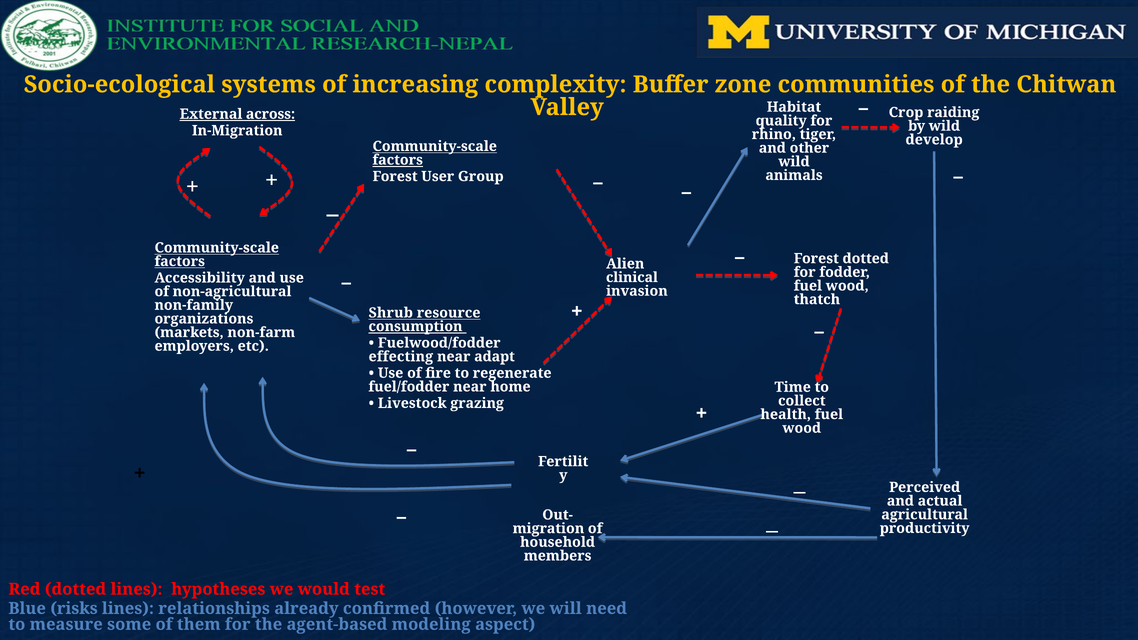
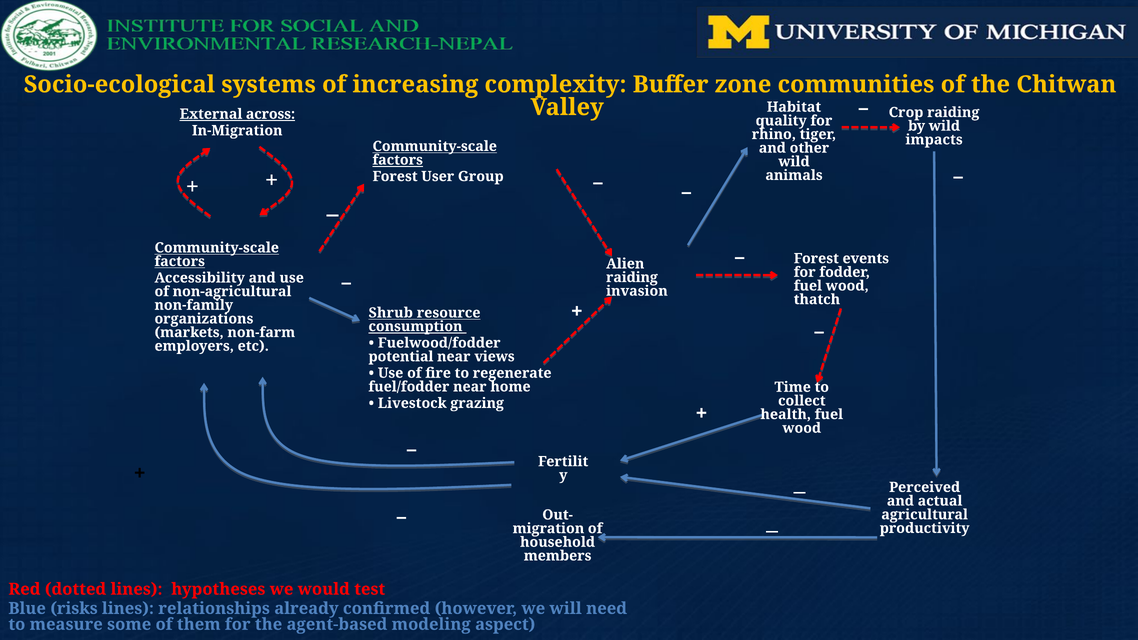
develop: develop -> impacts
Forest dotted: dotted -> events
clinical at (632, 277): clinical -> raiding
effecting: effecting -> potential
adapt: adapt -> views
